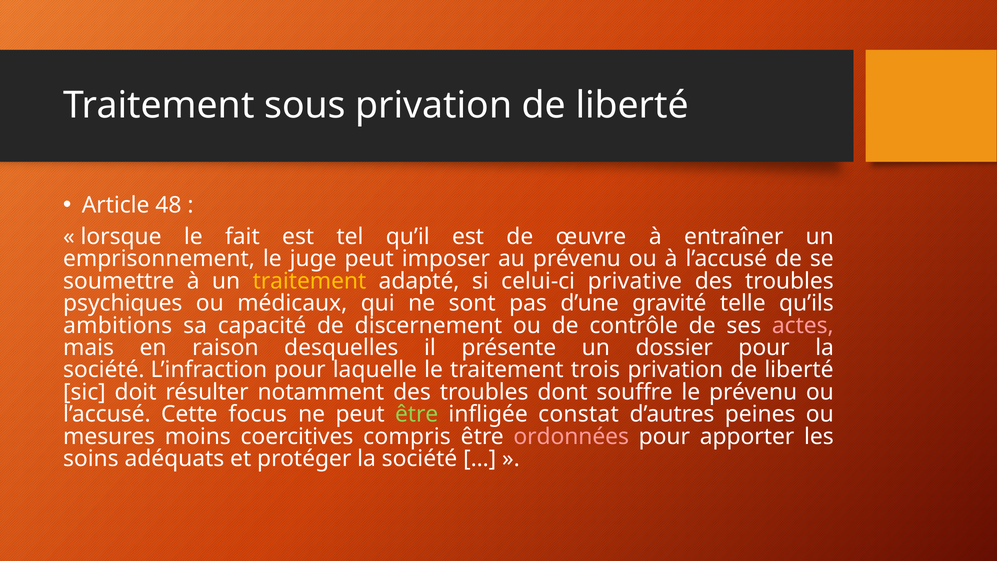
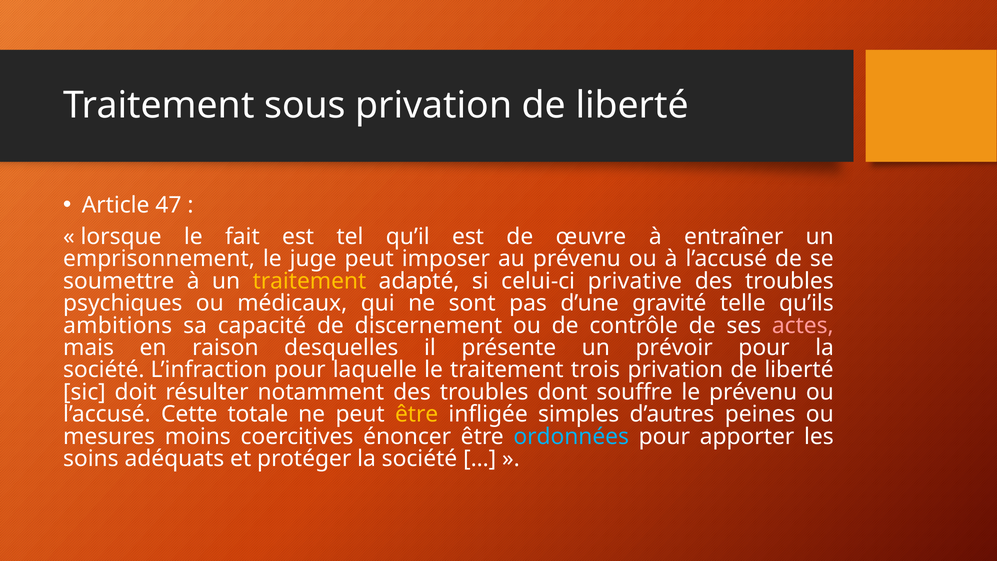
48: 48 -> 47
dossier: dossier -> prévoir
focus: focus -> totale
être at (417, 414) colour: light green -> yellow
constat: constat -> simples
compris: compris -> énoncer
ordonnées colour: pink -> light blue
